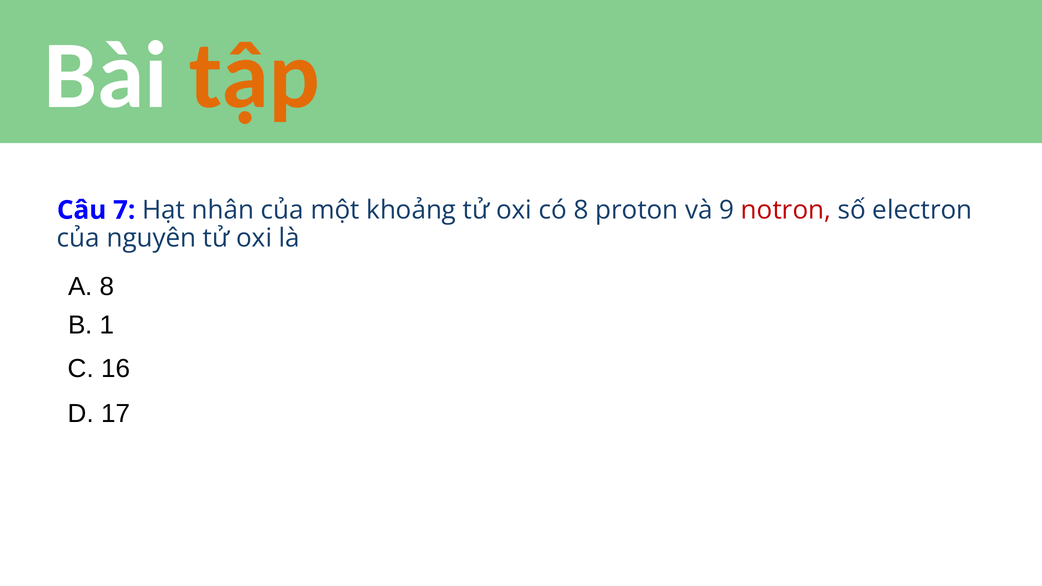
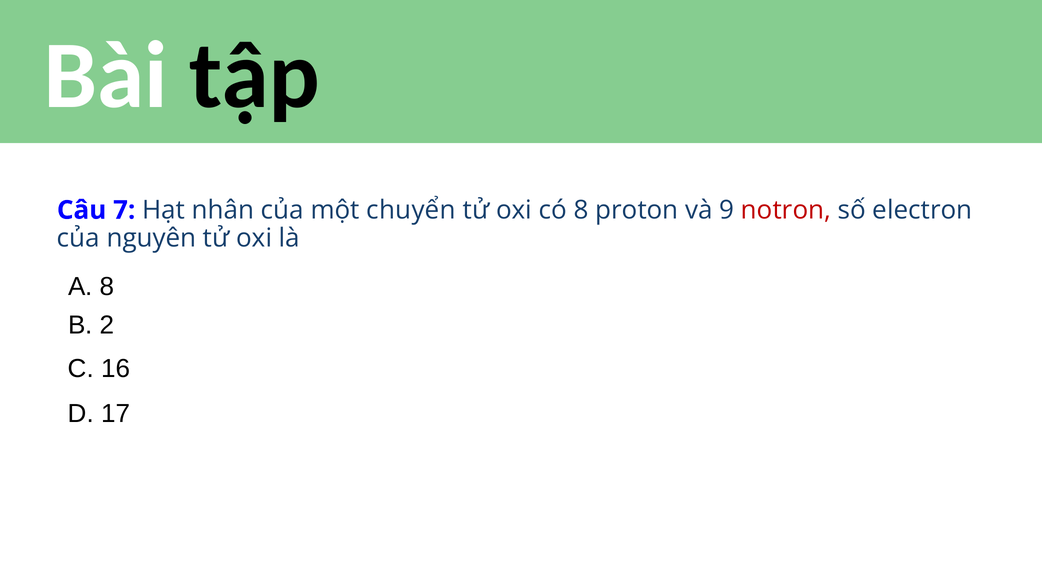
tập colour: orange -> black
khoảng: khoảng -> chuyển
1: 1 -> 2
